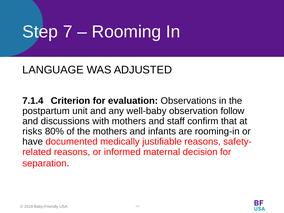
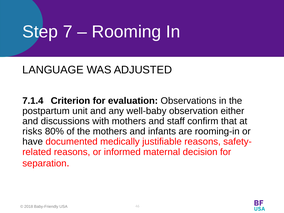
follow: follow -> either
